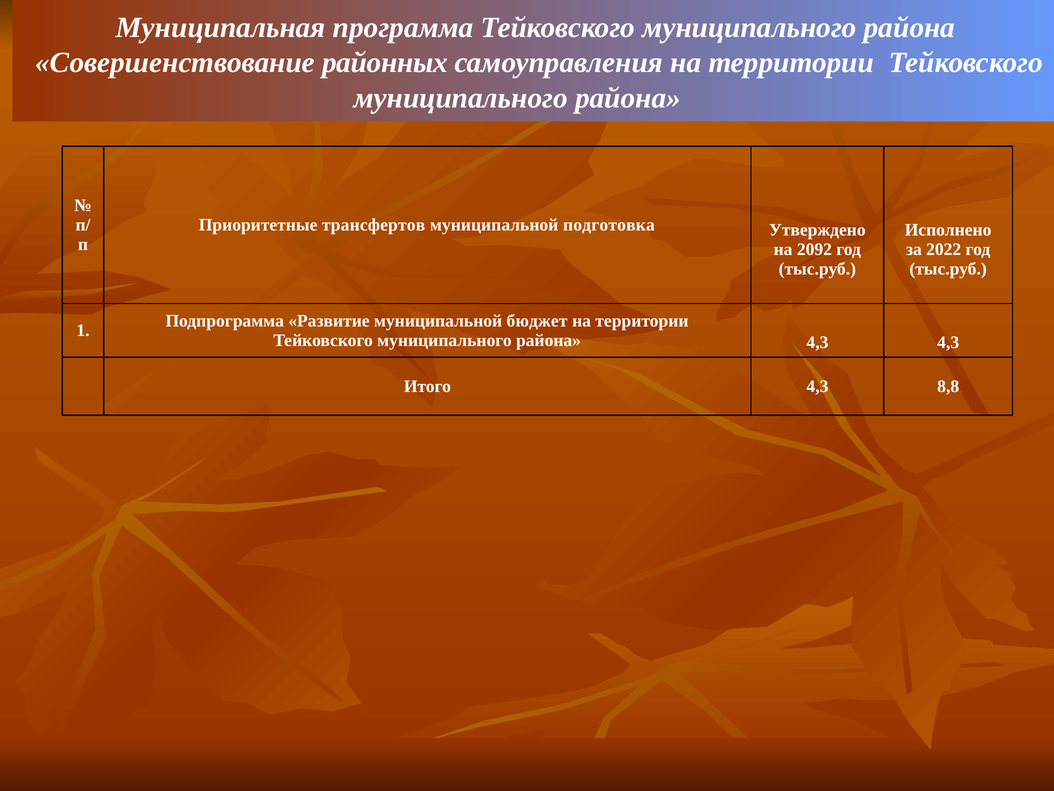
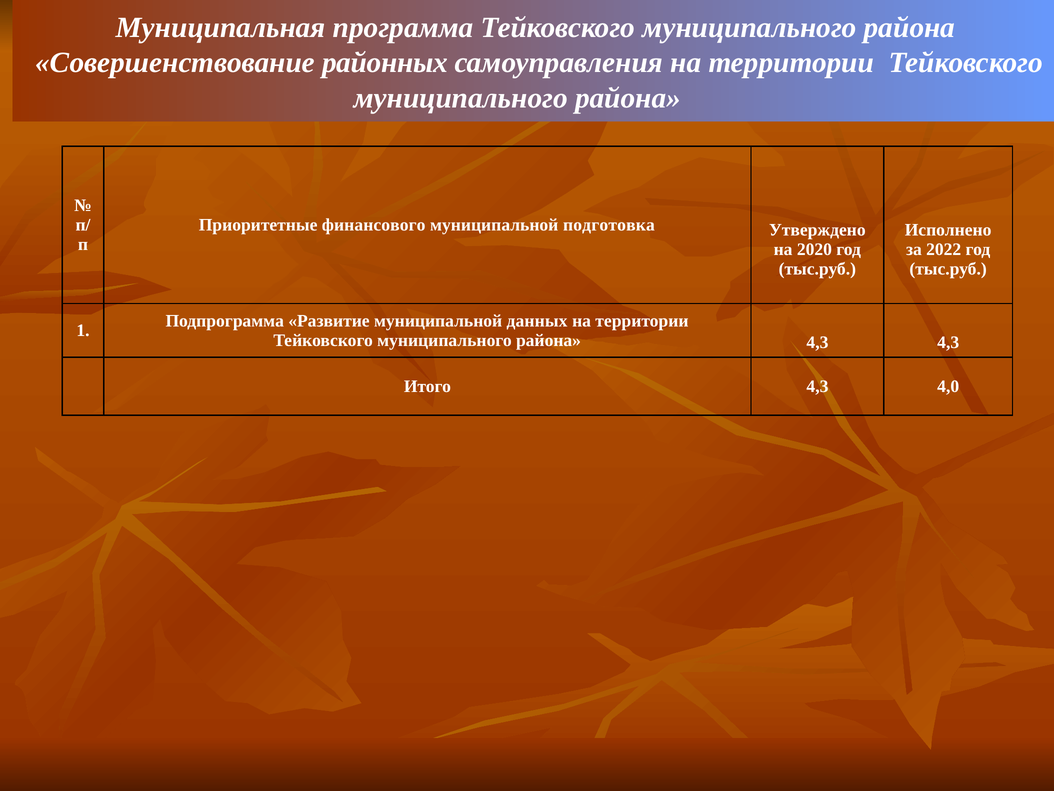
трансфертов: трансфертов -> финансового
2092: 2092 -> 2020
бюджет: бюджет -> данных
8,8: 8,8 -> 4,0
